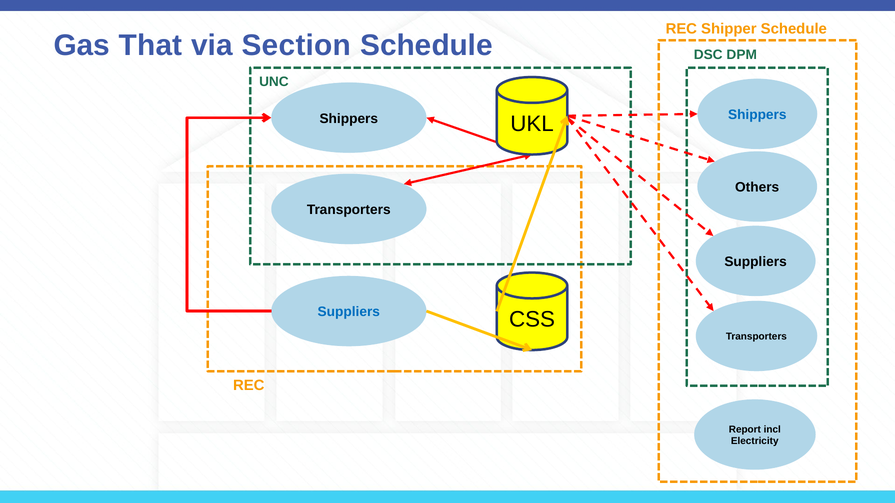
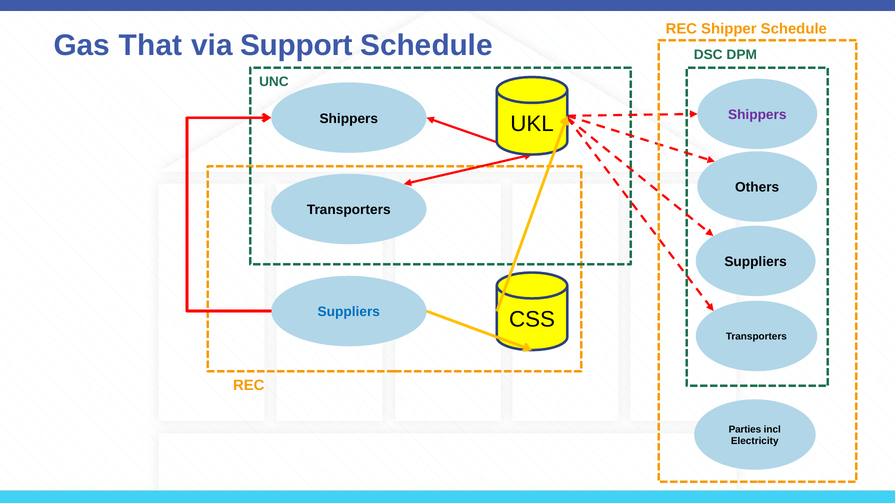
Section: Section -> Support
Shippers at (757, 115) colour: blue -> purple
Report: Report -> Parties
